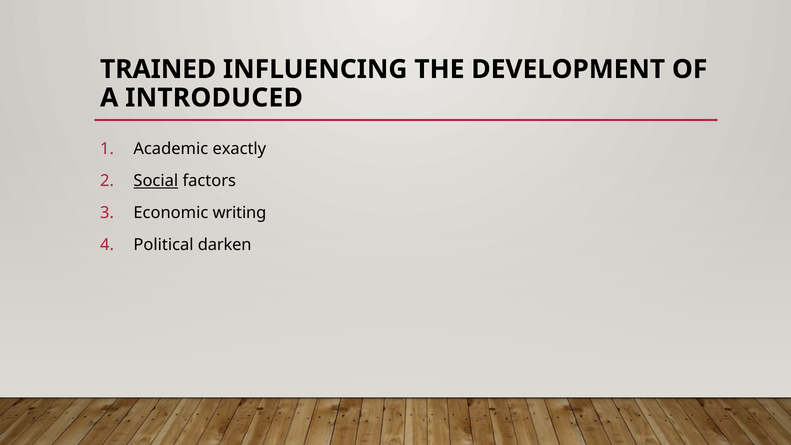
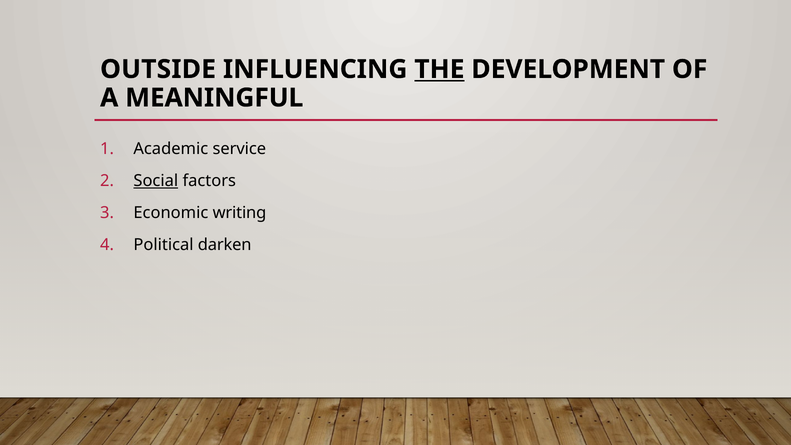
TRAINED: TRAINED -> OUTSIDE
THE underline: none -> present
INTRODUCED: INTRODUCED -> MEANINGFUL
exactly: exactly -> service
